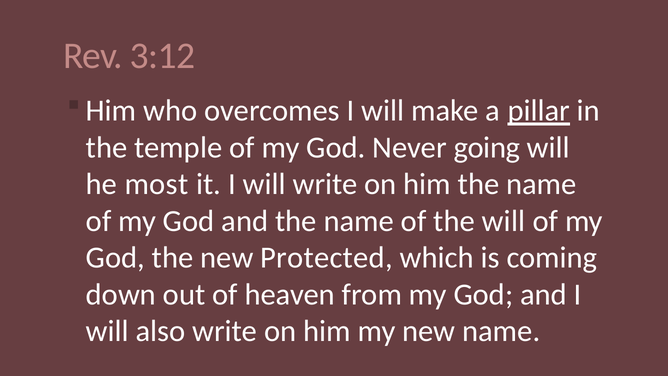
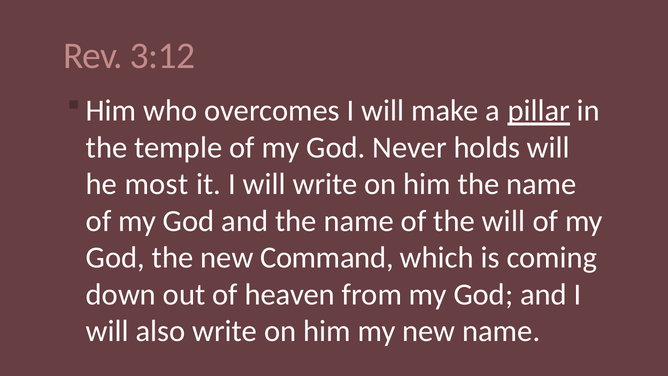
going: going -> holds
Protected: Protected -> Command
